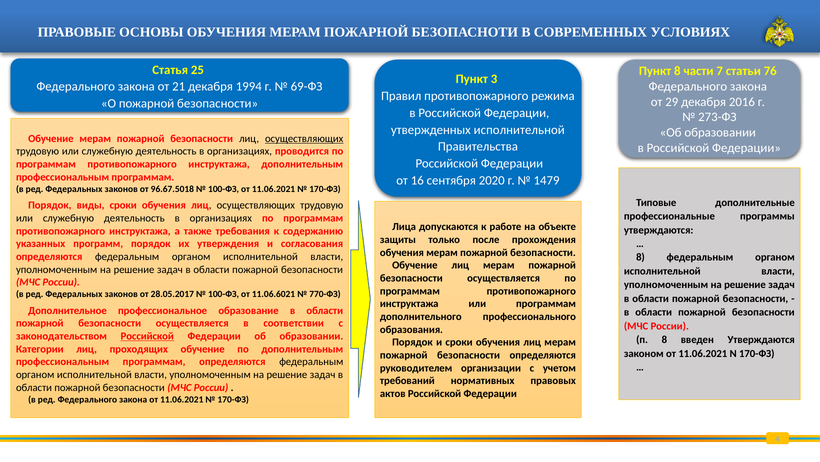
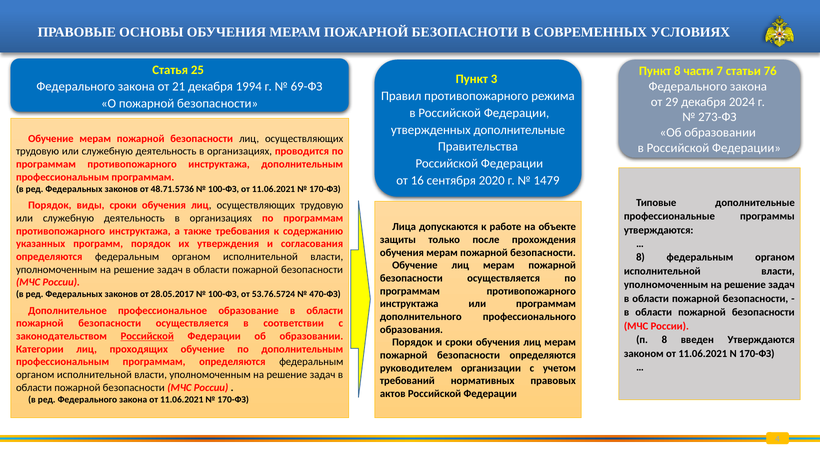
2016: 2016 -> 2024
утвержденных исполнительной: исполнительной -> дополнительные
осуществляющих at (304, 138) underline: present -> none
96.67.5018: 96.67.5018 -> 48.71.5736
11.06.6021: 11.06.6021 -> 53.76.5724
770-ФЗ: 770-ФЗ -> 470-ФЗ
